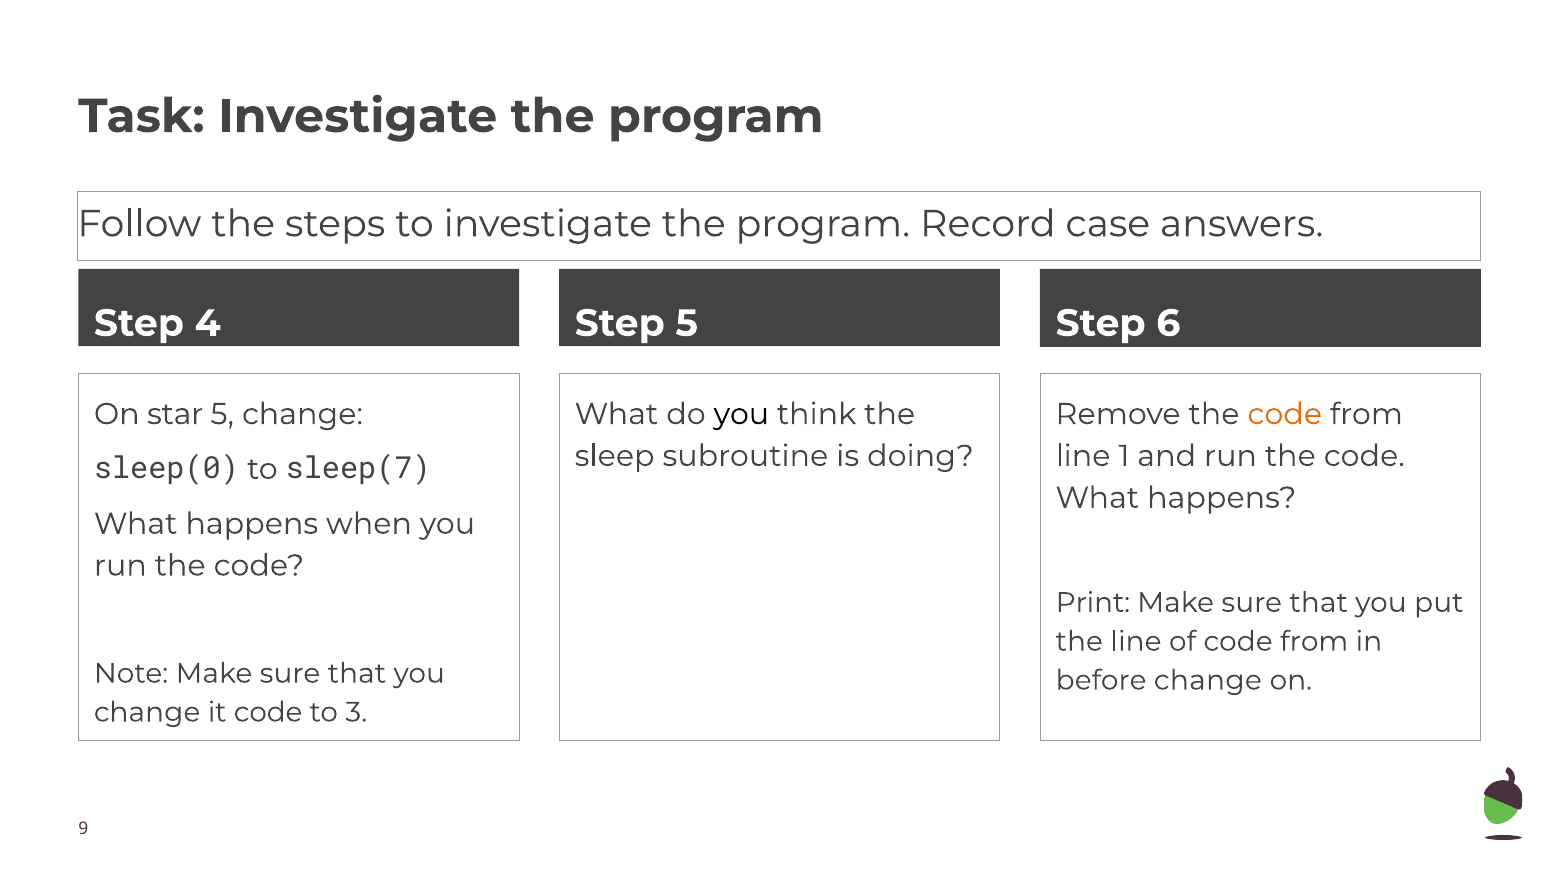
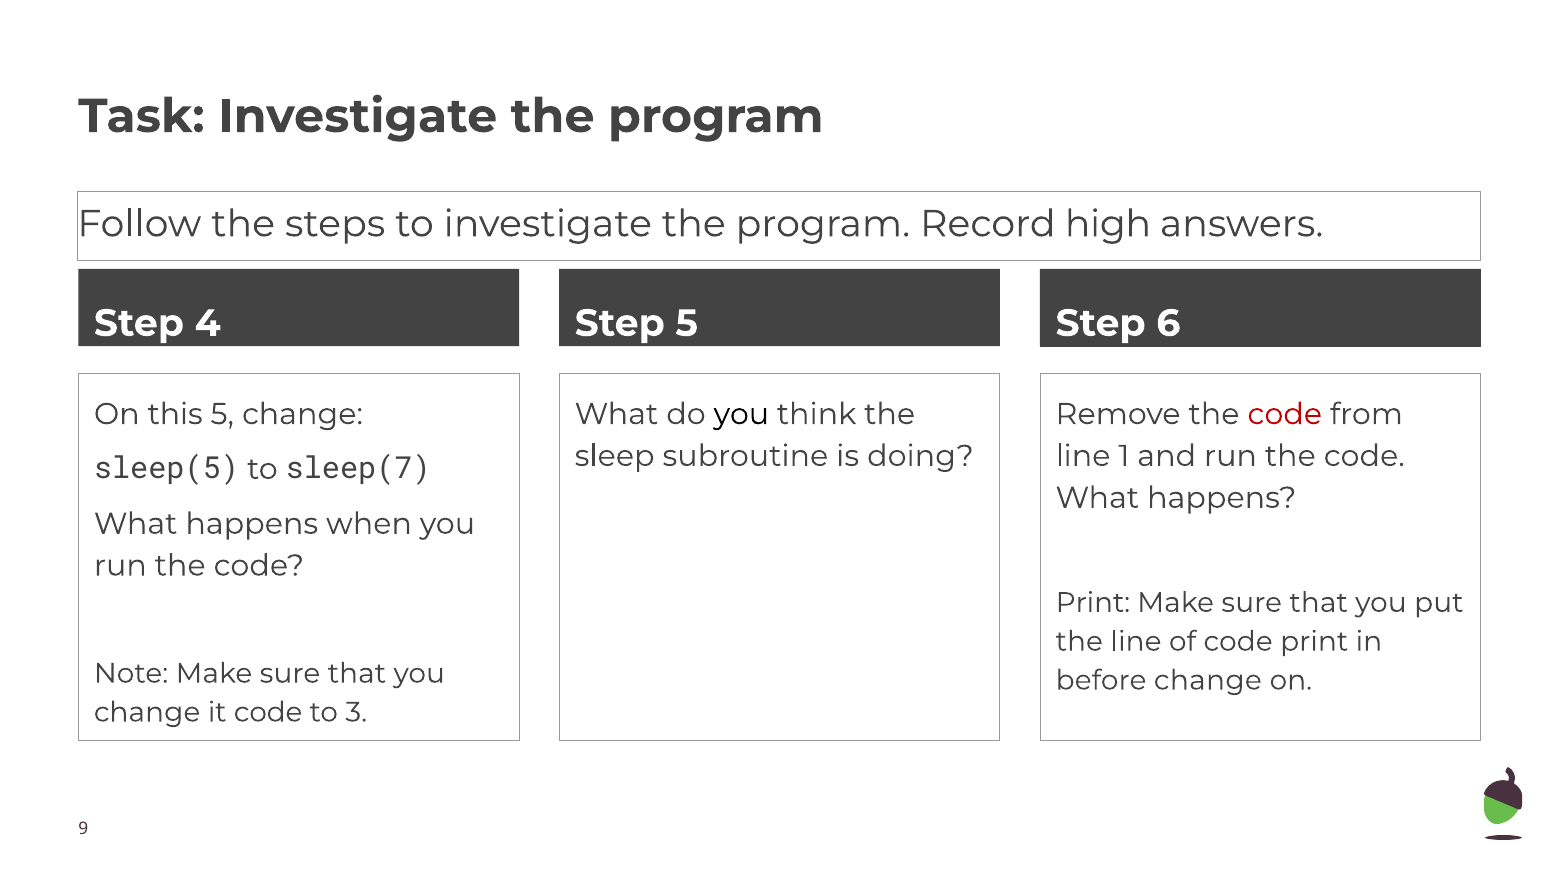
case: case -> high
star: star -> this
code at (1285, 414) colour: orange -> red
sleep(0: sleep(0 -> sleep(5
of code from: from -> print
